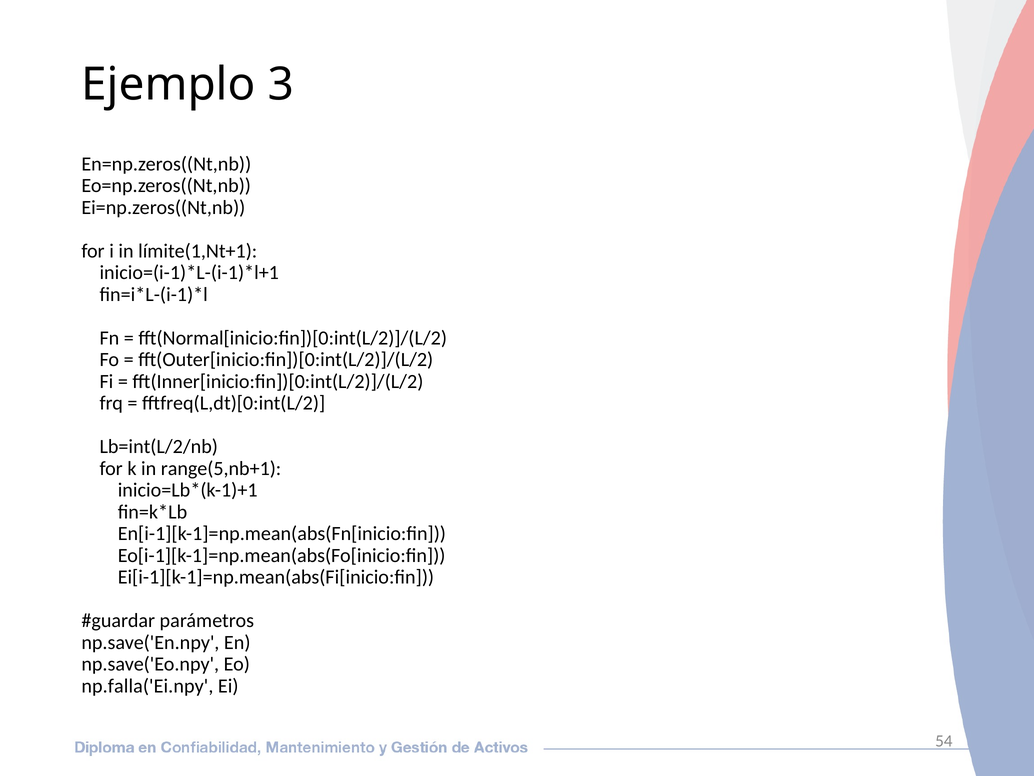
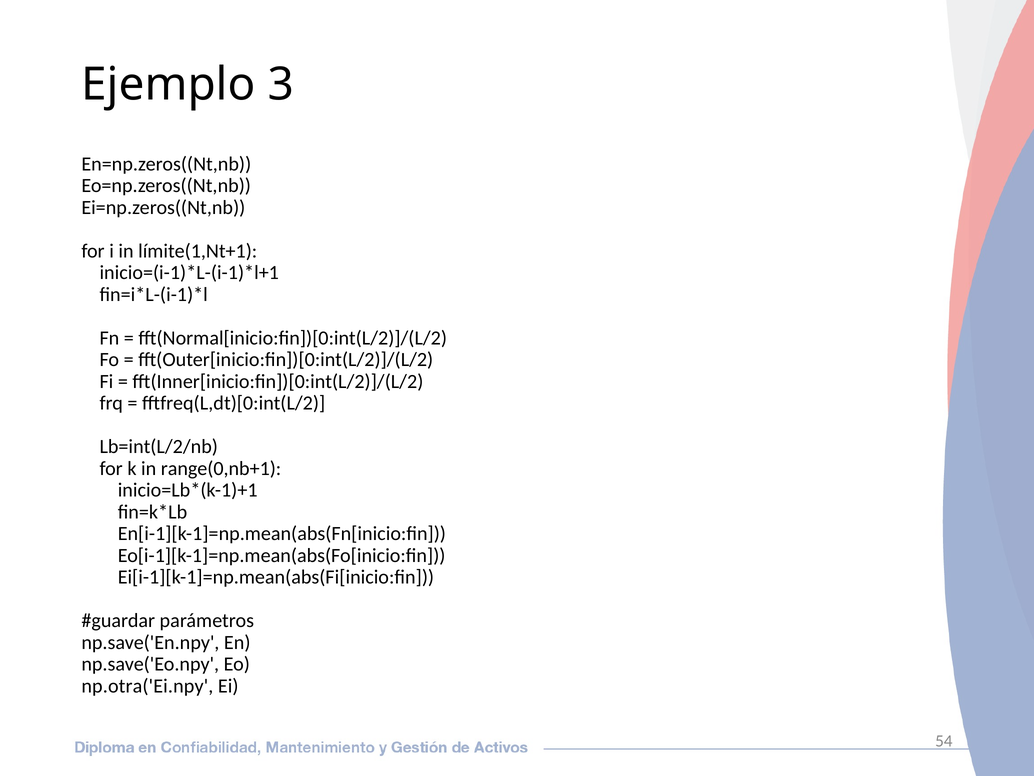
range(5,nb+1: range(5,nb+1 -> range(0,nb+1
np.falla('Ei.npy: np.falla('Ei.npy -> np.otra('Ei.npy
